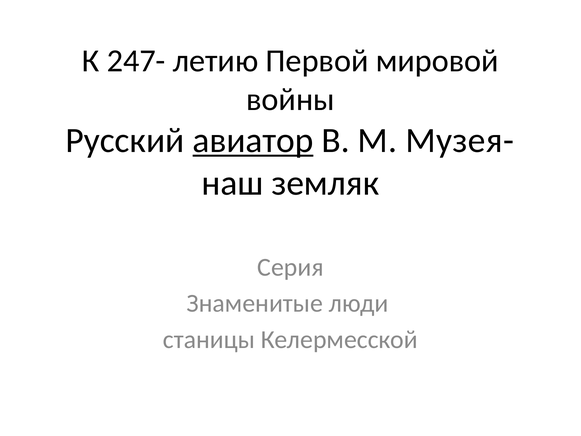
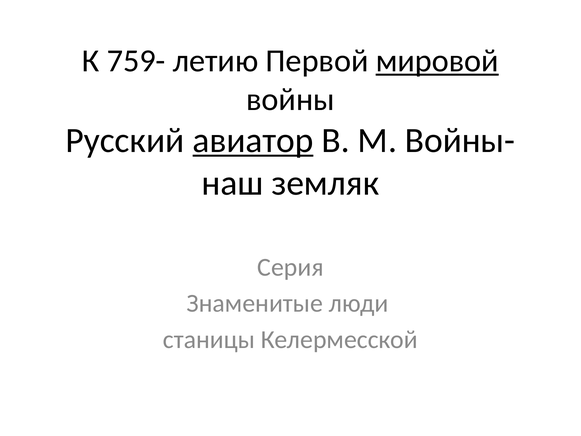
247-: 247- -> 759-
мировой underline: none -> present
Музея-: Музея- -> Войны-
